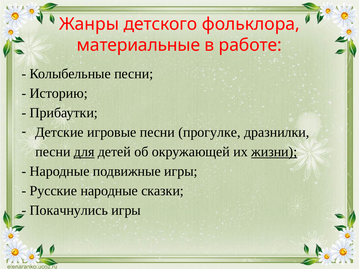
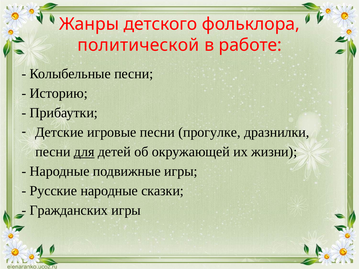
материальные: материальные -> политической
жизни underline: present -> none
Покачнулись: Покачнулись -> Гражданских
